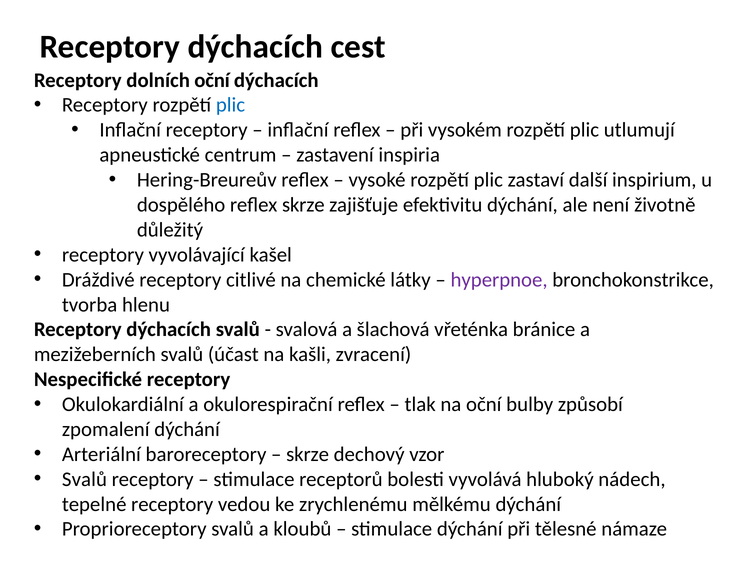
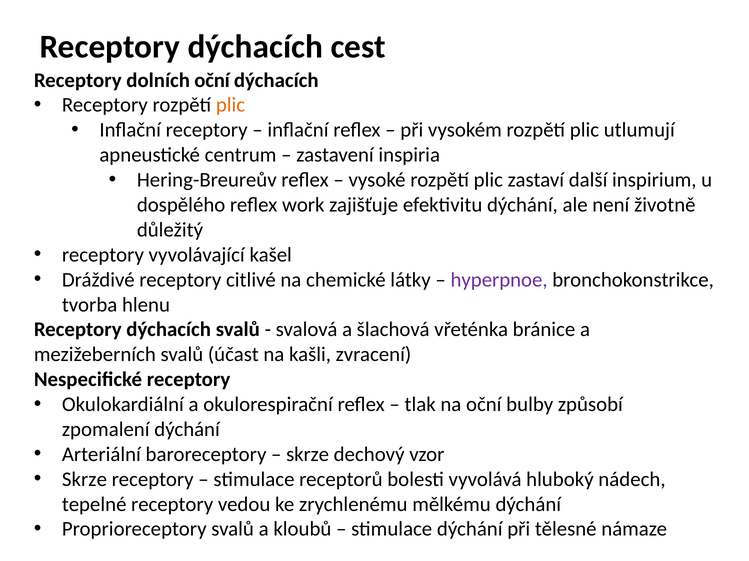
plic at (231, 105) colour: blue -> orange
reflex skrze: skrze -> work
Svalů at (84, 480): Svalů -> Skrze
